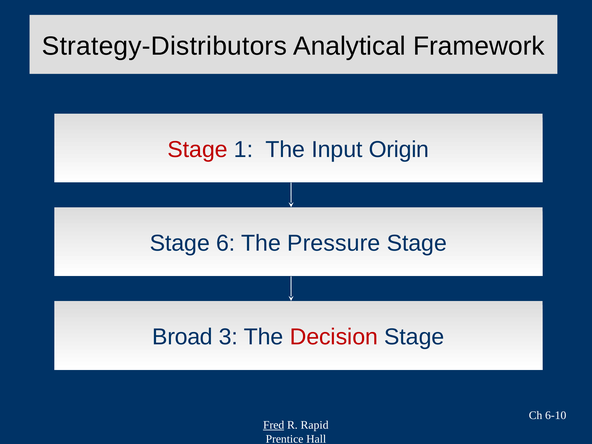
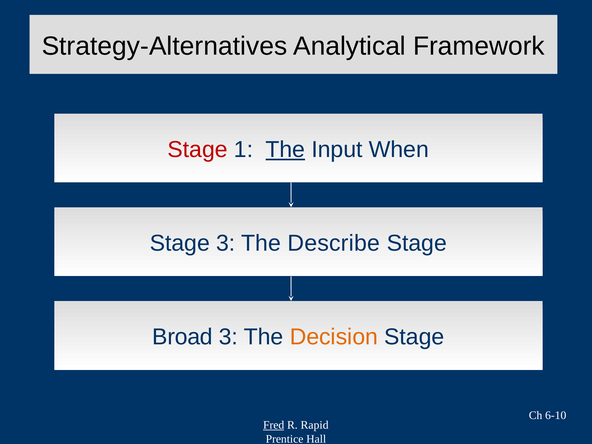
Strategy-Distributors: Strategy-Distributors -> Strategy-Alternatives
The at (285, 150) underline: none -> present
Origin: Origin -> When
Stage 6: 6 -> 3
Pressure: Pressure -> Describe
Decision colour: red -> orange
